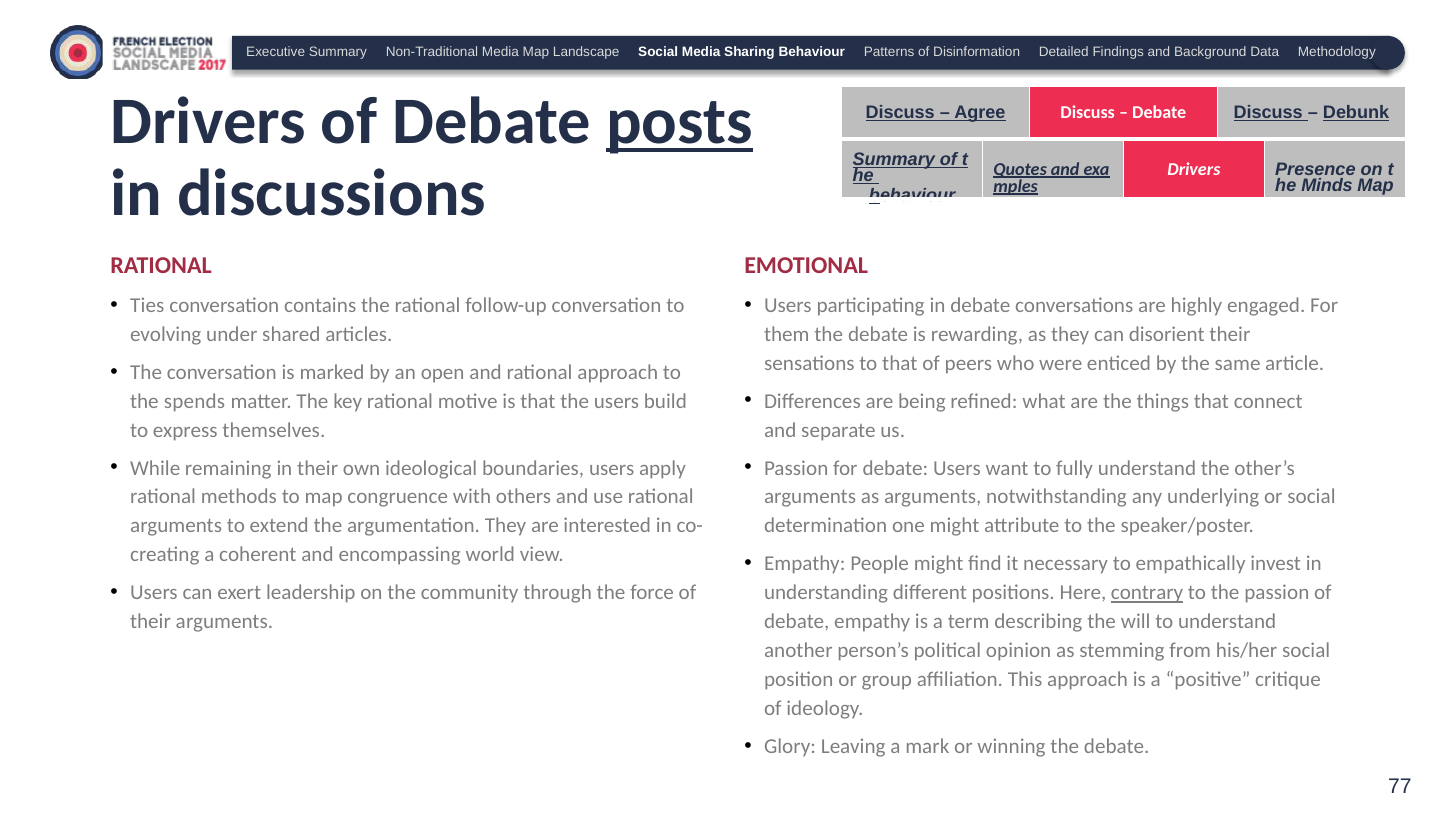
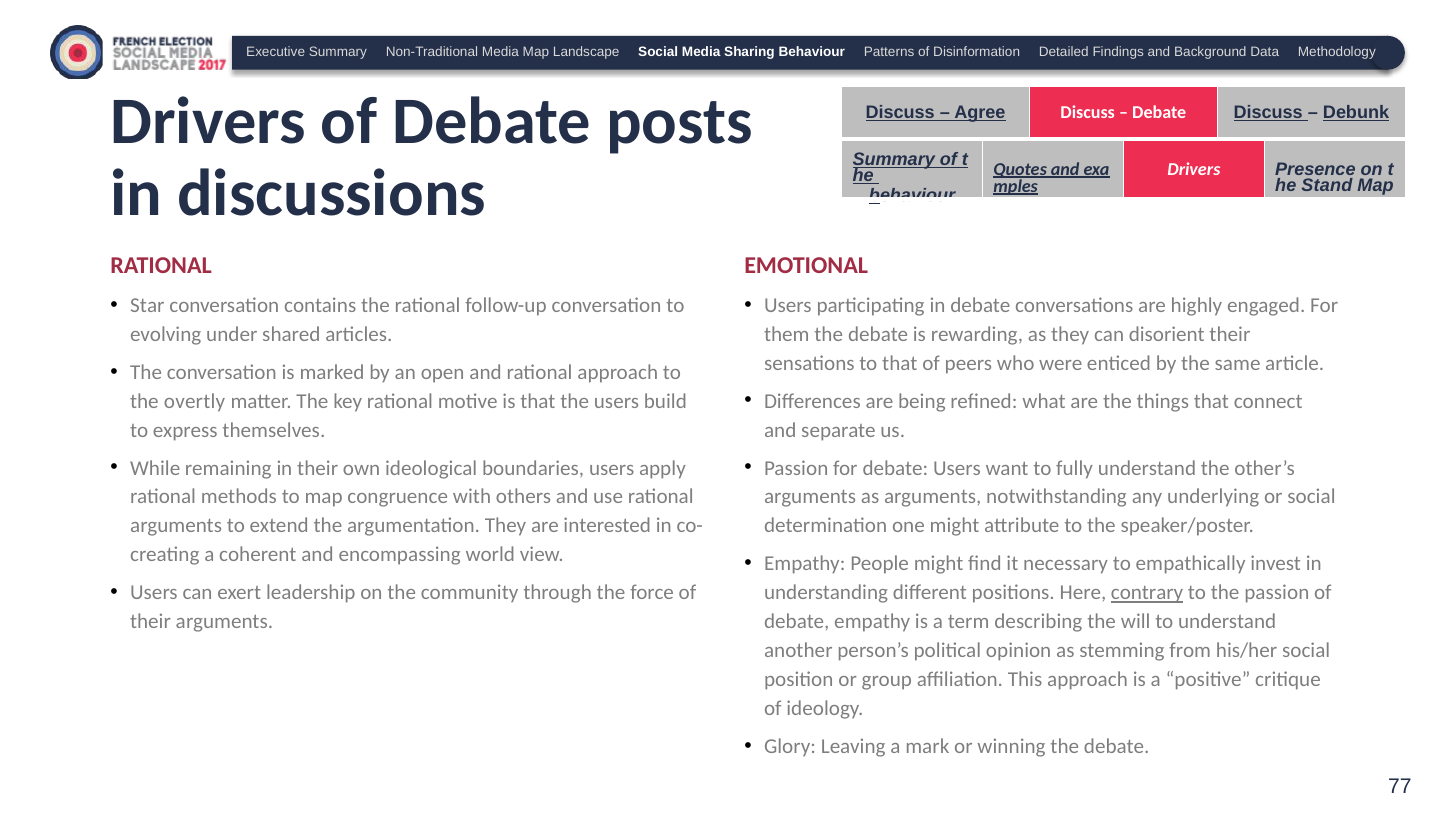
posts underline: present -> none
Minds: Minds -> Stand
Ties: Ties -> Star
spends: spends -> overtly
